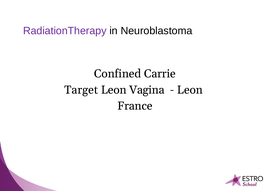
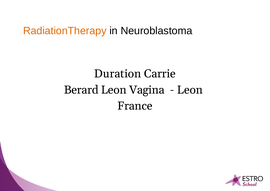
RadiationTherapy colour: purple -> orange
Confined: Confined -> Duration
Target: Target -> Berard
